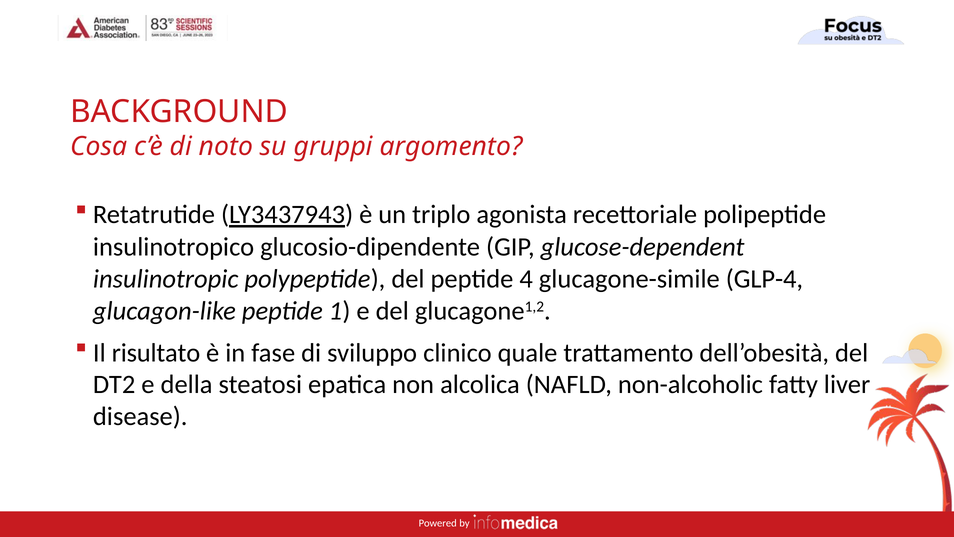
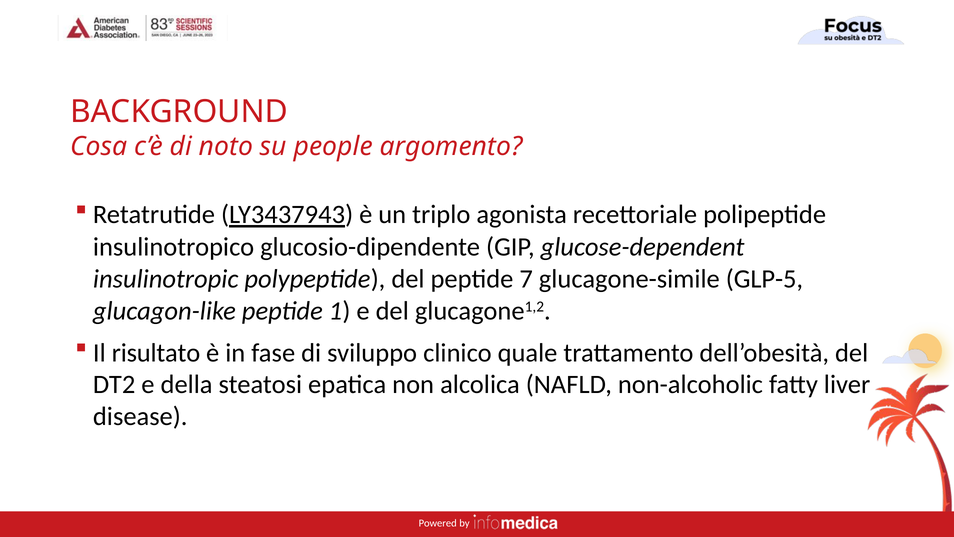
gruppi: gruppi -> people
4: 4 -> 7
GLP-4: GLP-4 -> GLP-5
